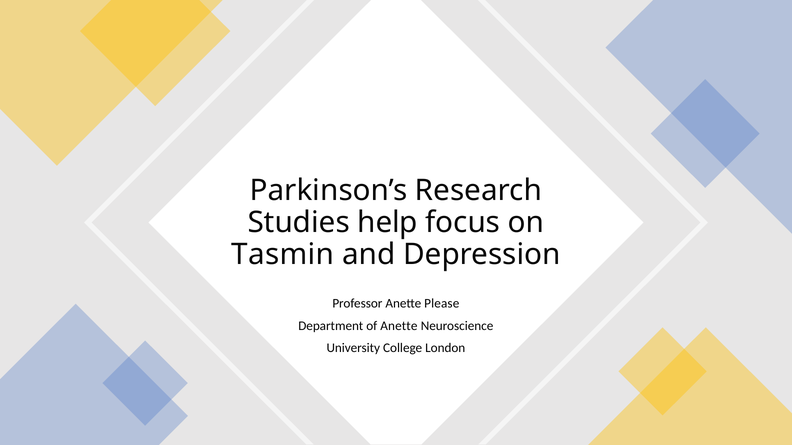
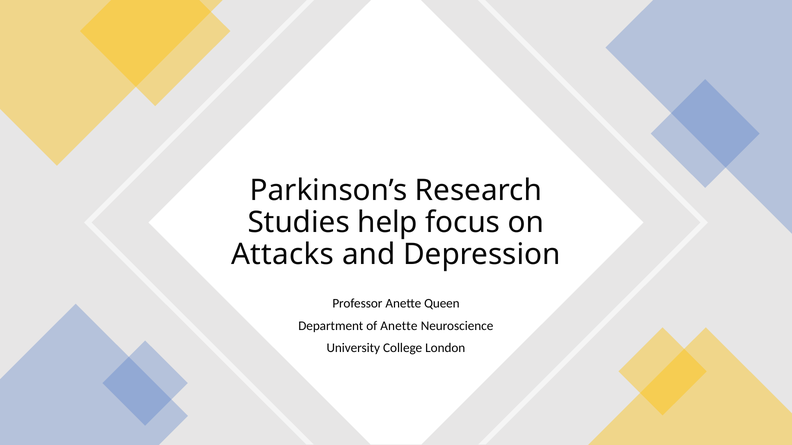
Tasmin: Tasmin -> Attacks
Please: Please -> Queen
